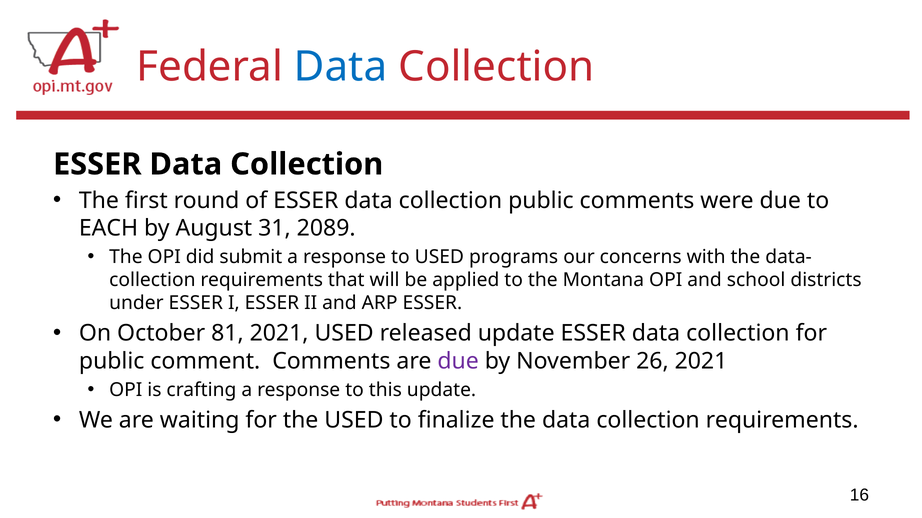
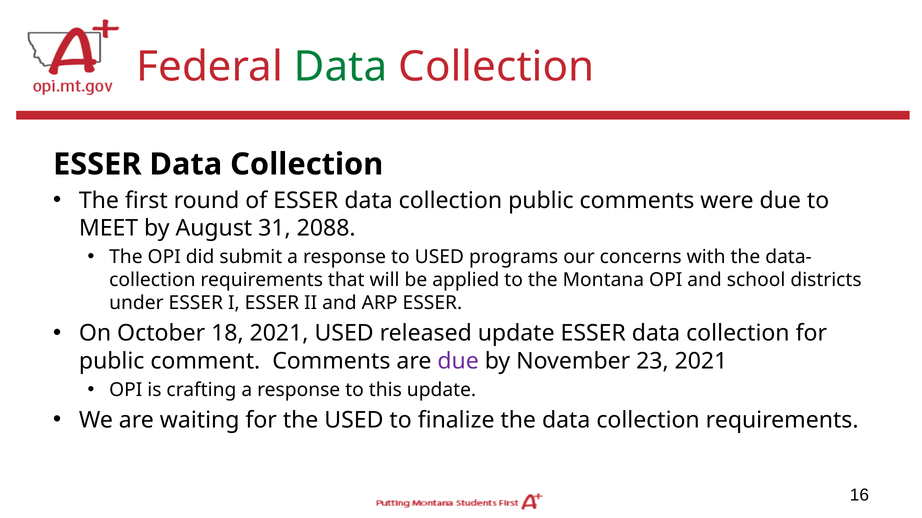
Data at (341, 67) colour: blue -> green
EACH: EACH -> MEET
2089: 2089 -> 2088
81: 81 -> 18
26: 26 -> 23
